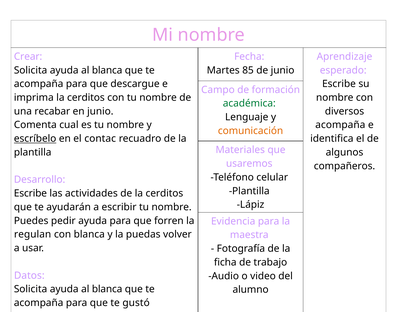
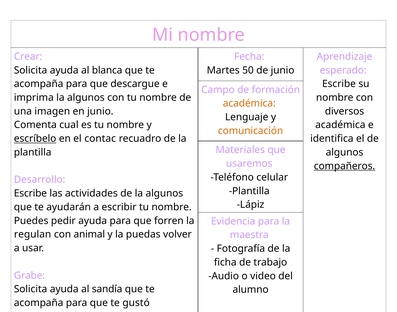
85: 85 -> 50
imprima la cerditos: cerditos -> algunos
académica at (249, 103) colour: green -> orange
recabar: recabar -> imagen
acompaña at (340, 125): acompaña -> académica
compañeros underline: none -> present
de la cerditos: cerditos -> algunos
con blanca: blanca -> animal
Datos: Datos -> Grabe
blanca at (107, 289): blanca -> sandía
